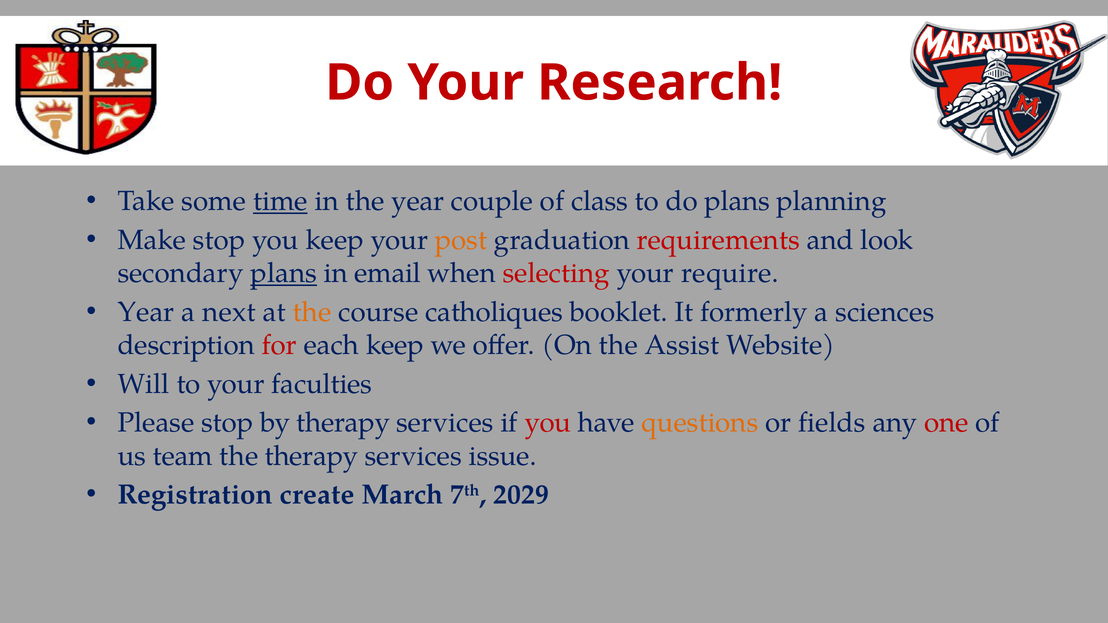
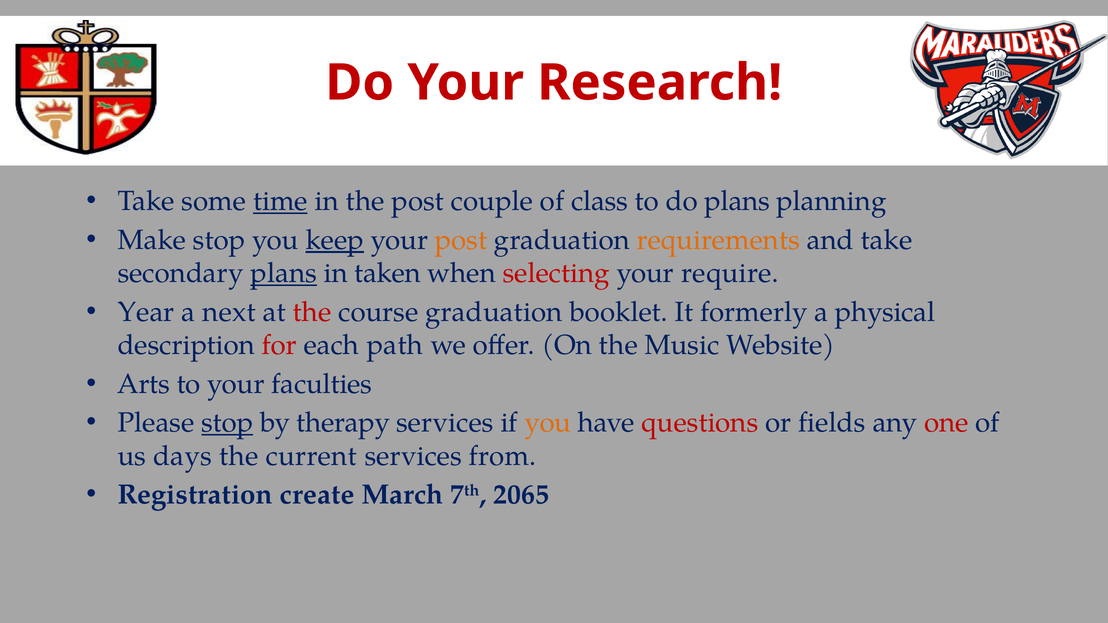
the year: year -> post
keep at (335, 240) underline: none -> present
requirements colour: red -> orange
and look: look -> take
email: email -> taken
the at (312, 312) colour: orange -> red
course catholiques: catholiques -> graduation
sciences: sciences -> physical
each keep: keep -> path
Assist: Assist -> Music
Will: Will -> Arts
stop at (227, 423) underline: none -> present
you at (548, 423) colour: red -> orange
questions colour: orange -> red
team: team -> days
the therapy: therapy -> current
issue: issue -> from
2029: 2029 -> 2065
